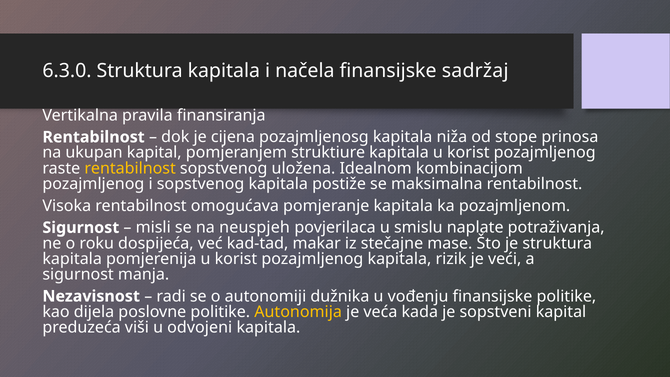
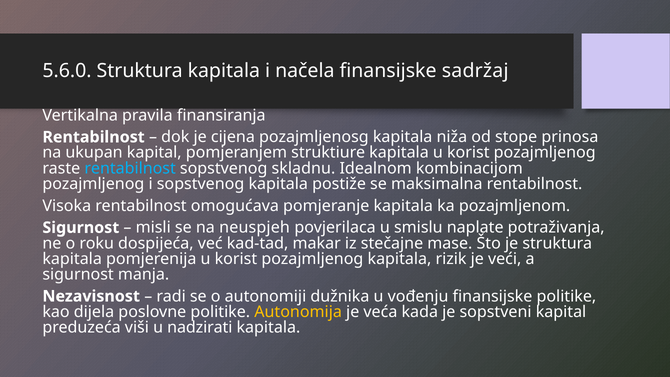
6.3.0: 6.3.0 -> 5.6.0
rentabilnost at (130, 168) colour: yellow -> light blue
uložena: uložena -> skladnu
odvojeni: odvojeni -> nadzirati
